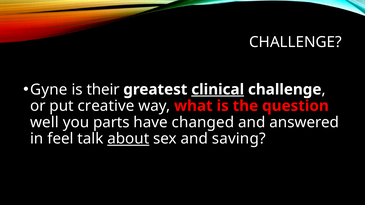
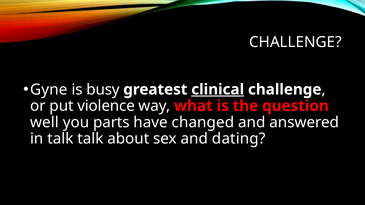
their: their -> busy
creative: creative -> violence
in feel: feel -> talk
about underline: present -> none
saving: saving -> dating
